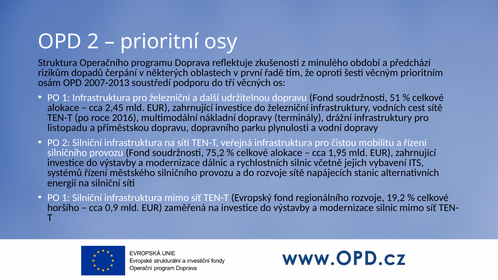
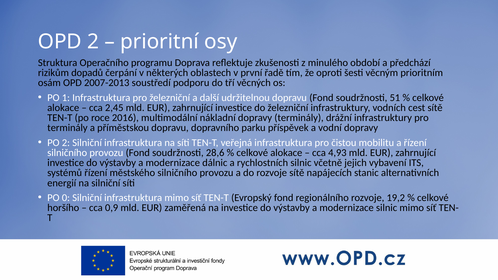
listopadu at (67, 128): listopadu -> terminály
plynulosti: plynulosti -> příspěvek
75,2: 75,2 -> 28,6
1,95: 1,95 -> 4,93
1 at (66, 198): 1 -> 0
